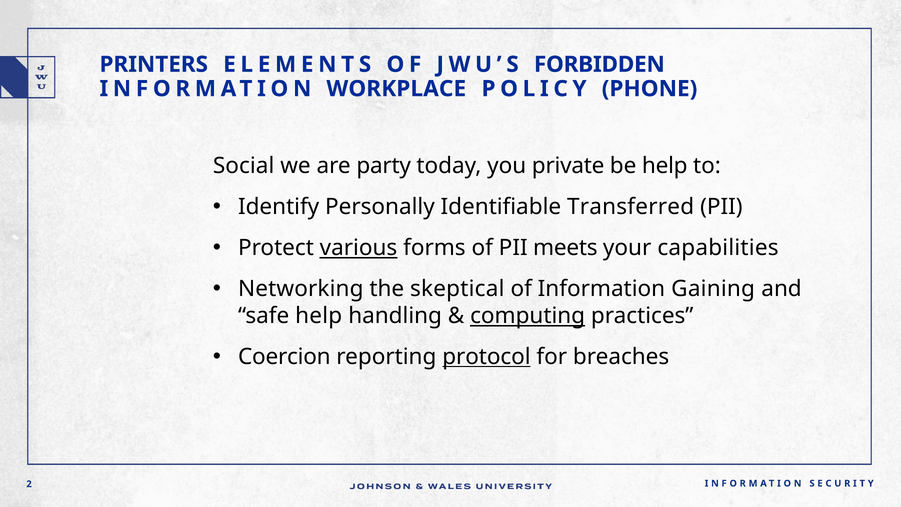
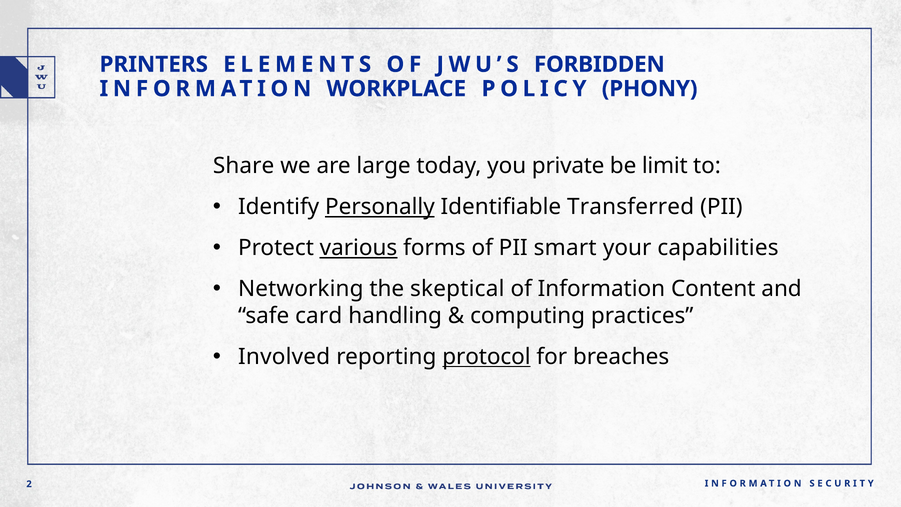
PHONE: PHONE -> PHONY
Social: Social -> Share
party: party -> large
be help: help -> limit
Personally underline: none -> present
meets: meets -> smart
Gaining: Gaining -> Content
safe help: help -> card
computing underline: present -> none
Coercion: Coercion -> Involved
